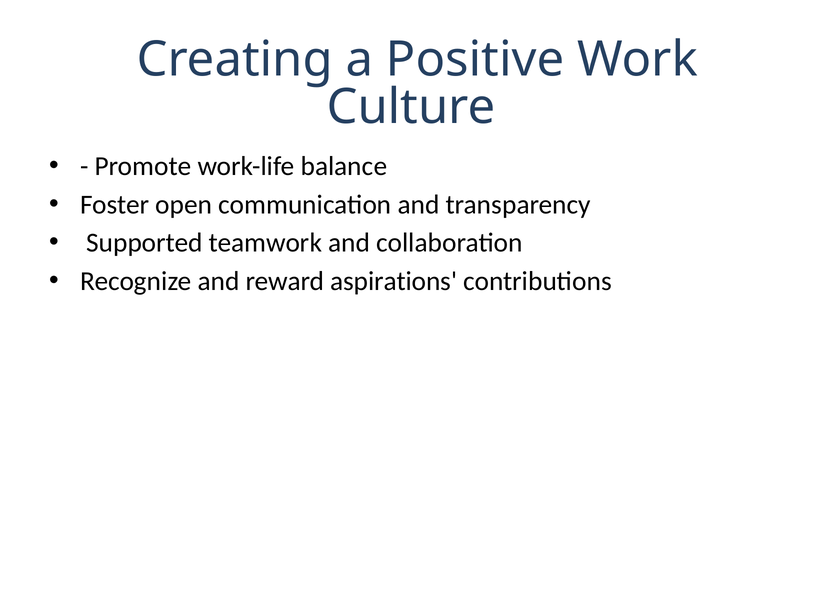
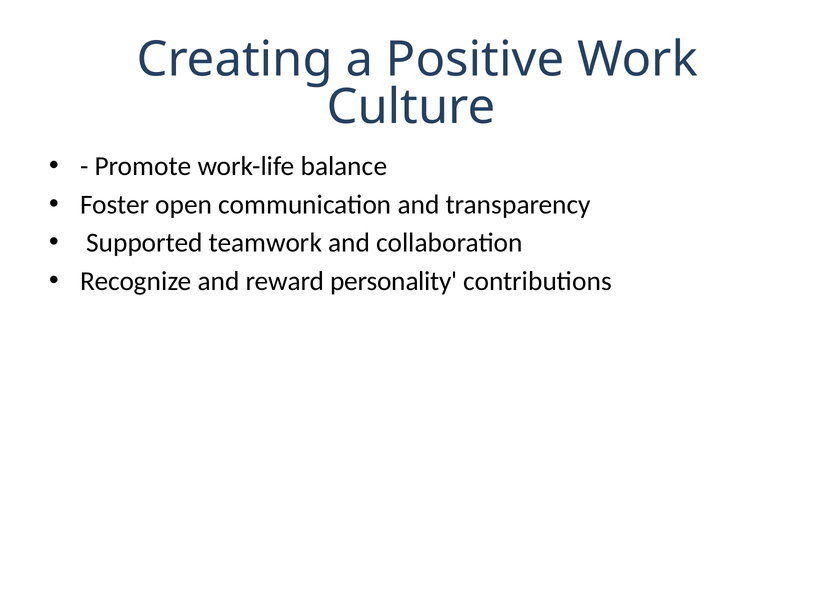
aspirations: aspirations -> personality
